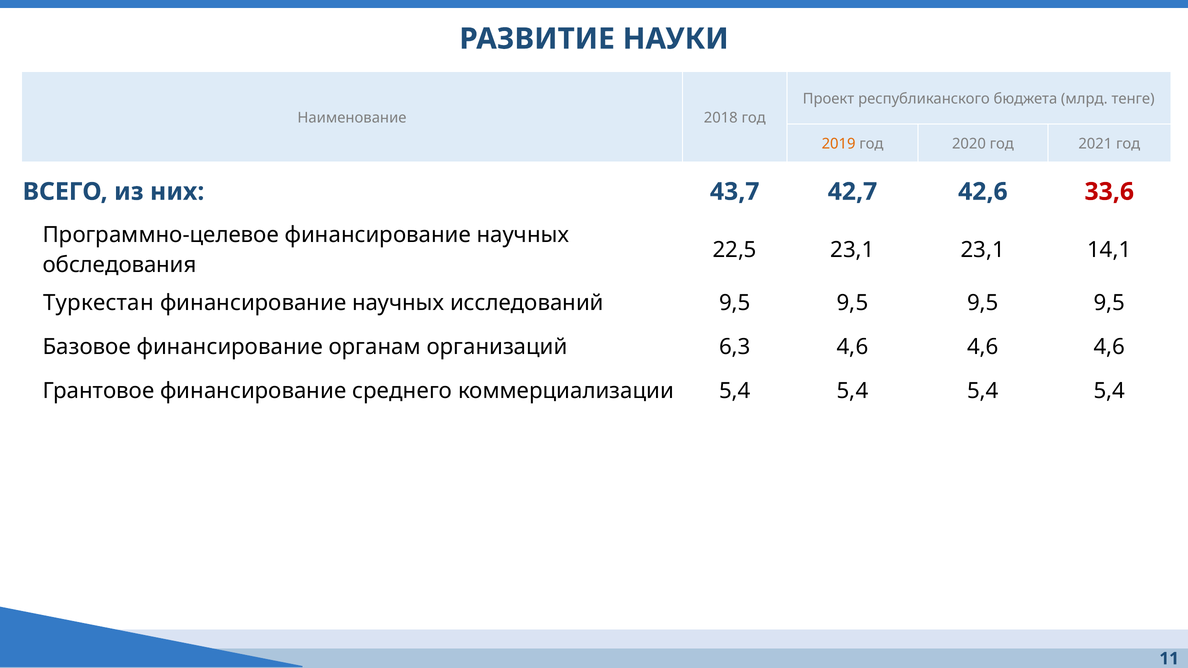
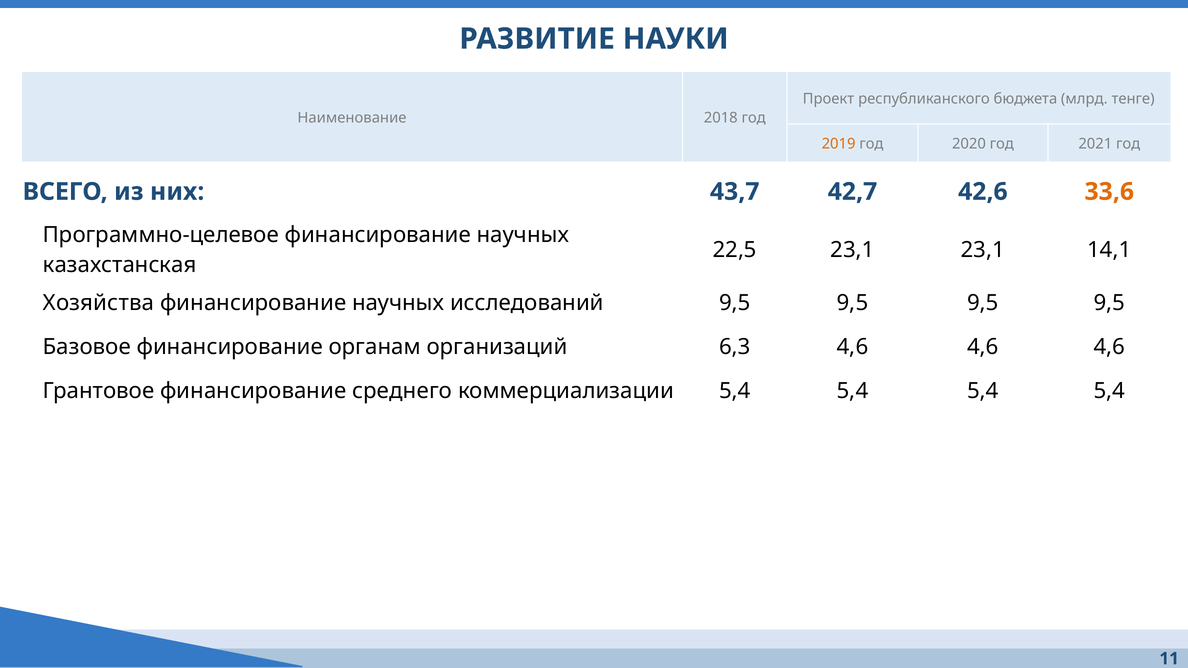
33,6 colour: red -> orange
обследования: обследования -> казахстанская
Туркестан: Туркестан -> Хозяйства
